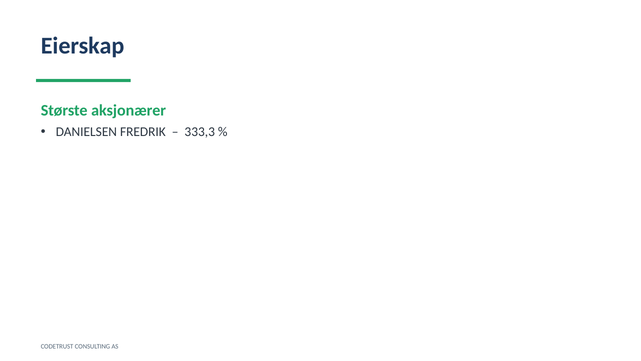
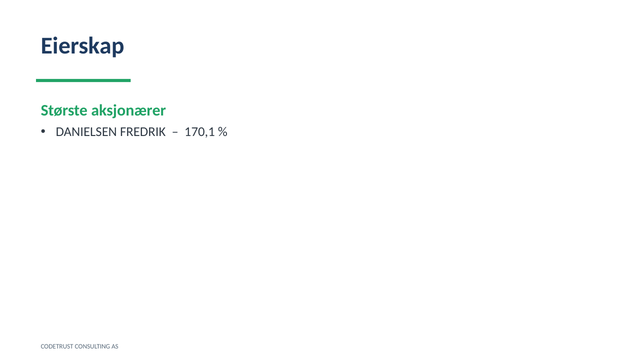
333,3: 333,3 -> 170,1
